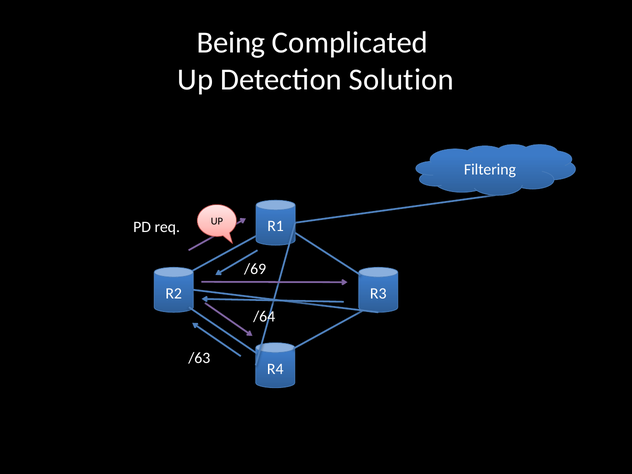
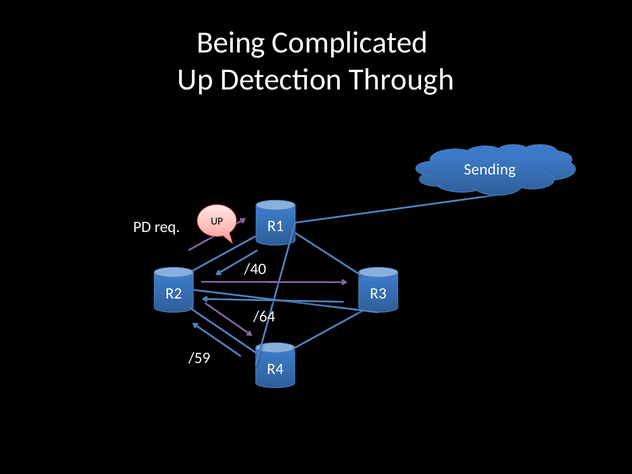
Solution: Solution -> Through
Filtering: Filtering -> Sending
/69: /69 -> /40
/63: /63 -> /59
